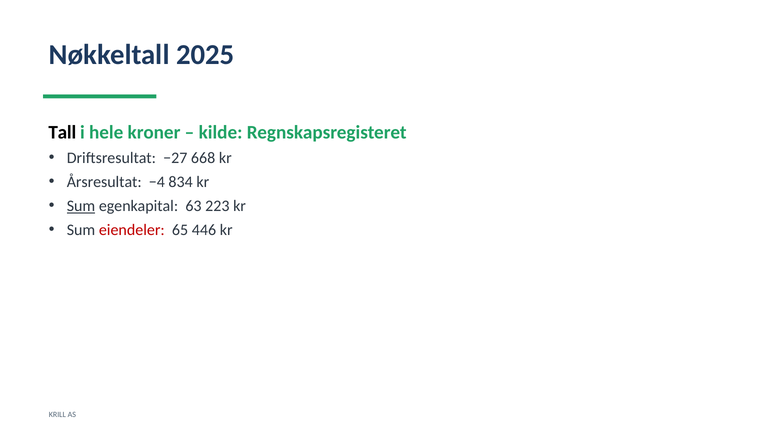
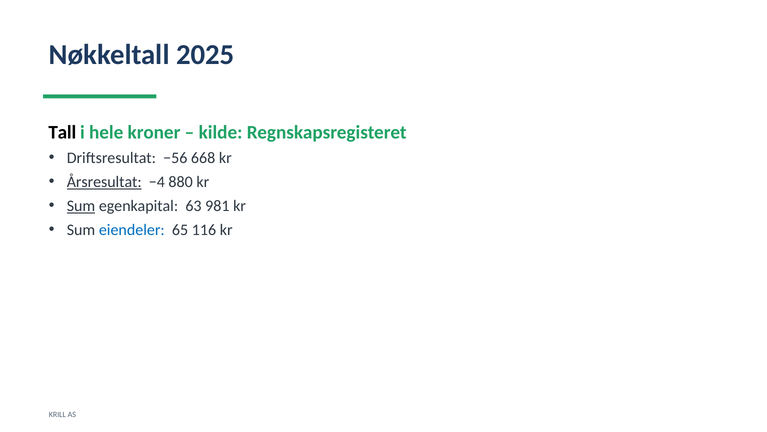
−27: −27 -> −56
Årsresultat underline: none -> present
834: 834 -> 880
223: 223 -> 981
eiendeler colour: red -> blue
446: 446 -> 116
